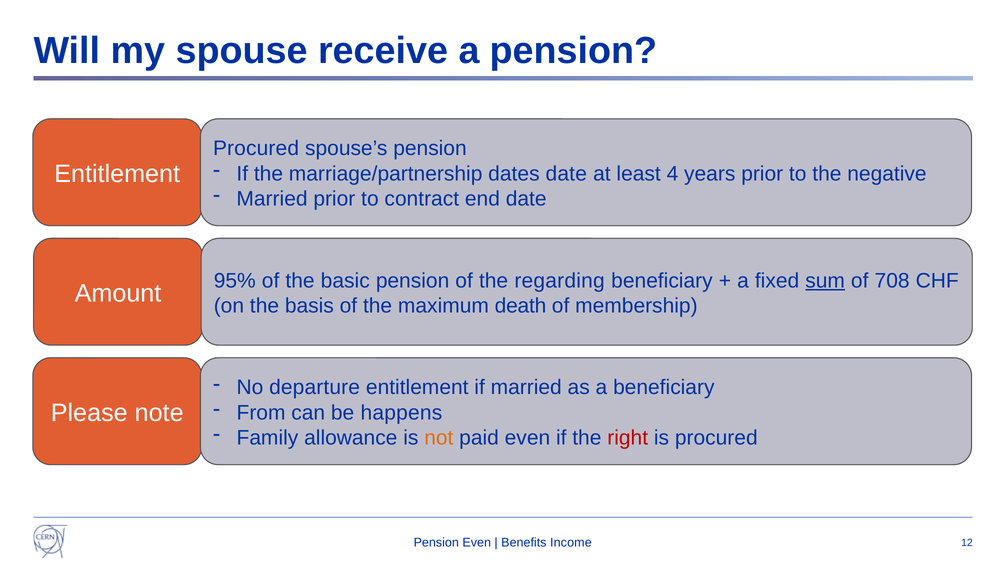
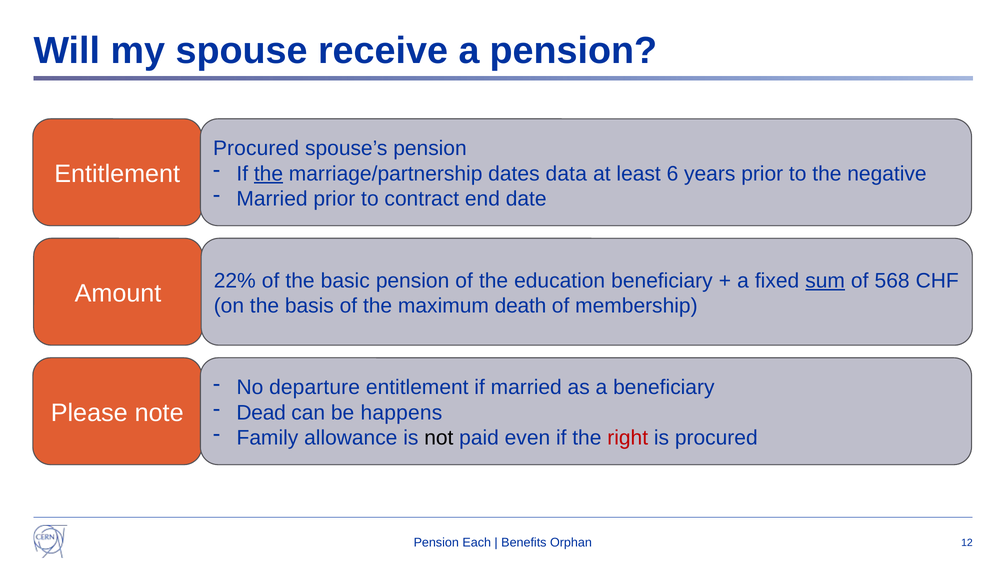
the at (268, 174) underline: none -> present
dates date: date -> data
4: 4 -> 6
95%: 95% -> 22%
regarding: regarding -> education
708: 708 -> 568
From: From -> Dead
not colour: orange -> black
Pension Even: Even -> Each
Income: Income -> Orphan
